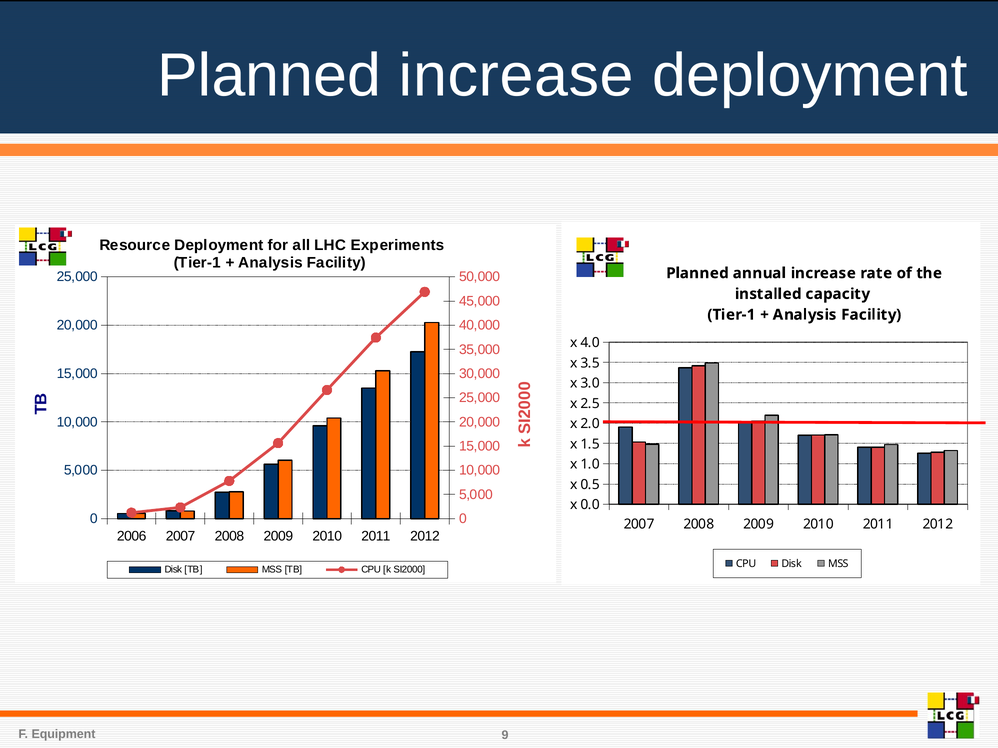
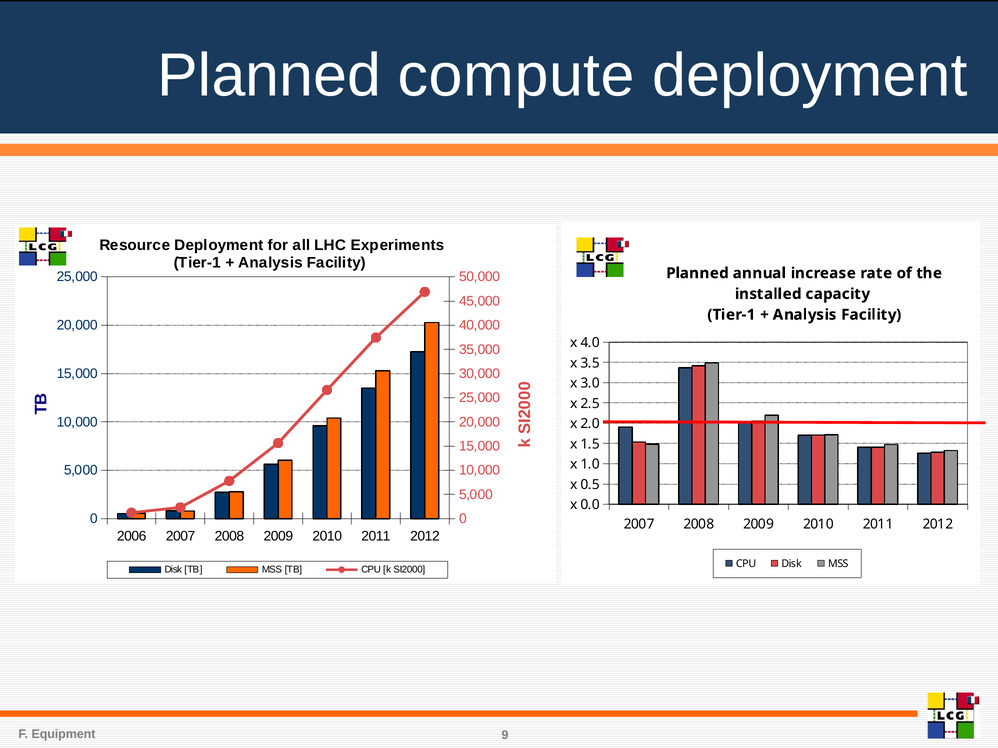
Planned increase: increase -> compute
